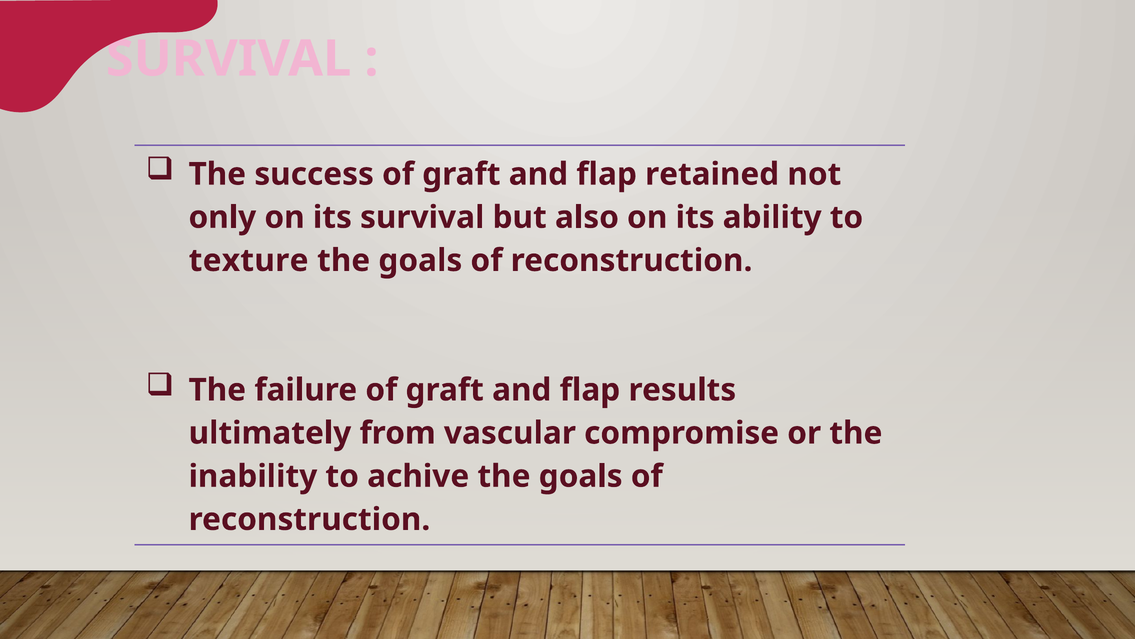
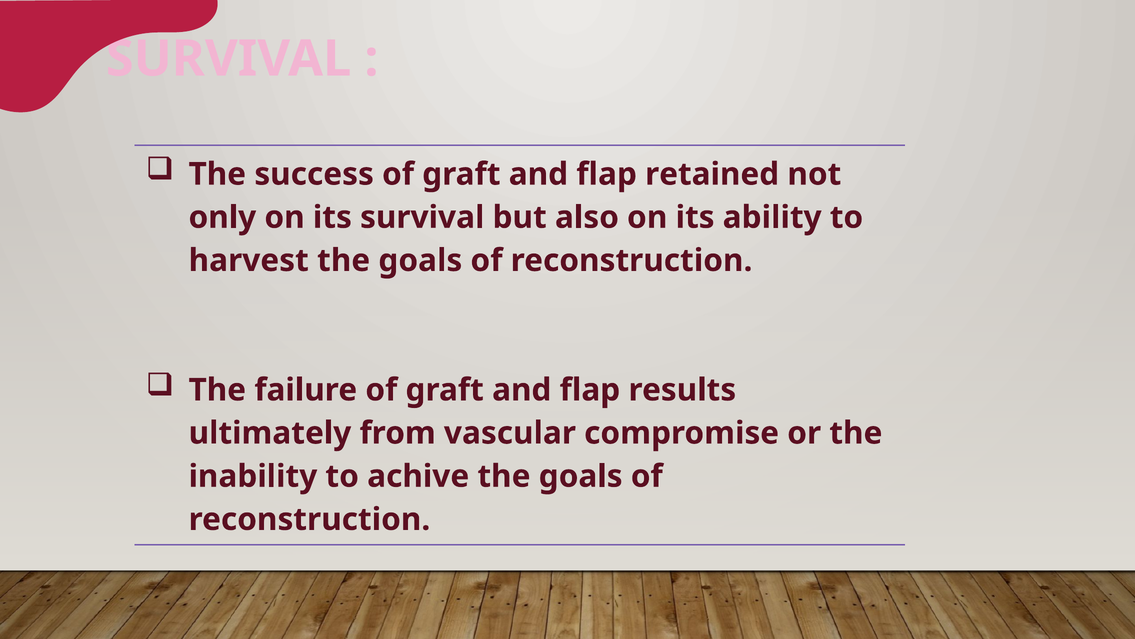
texture: texture -> harvest
